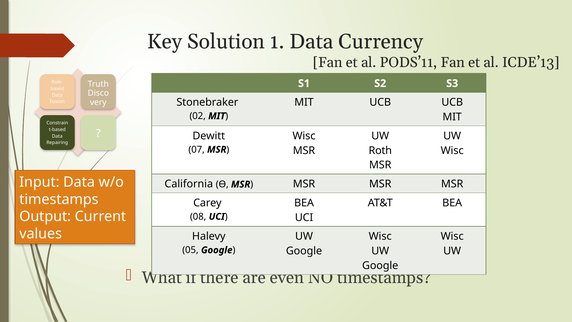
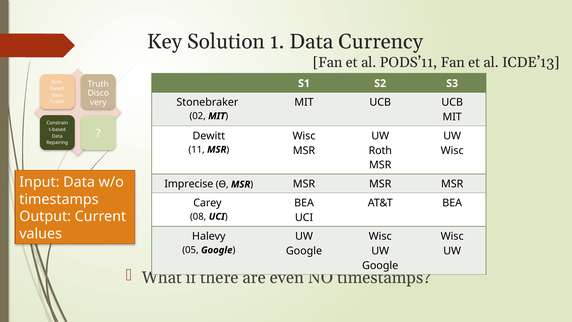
07: 07 -> 11
California: California -> Imprecise
